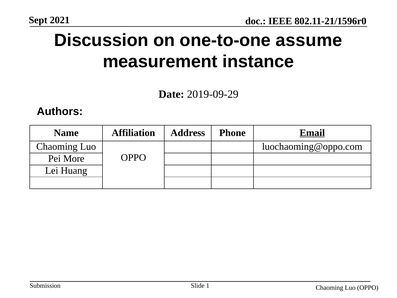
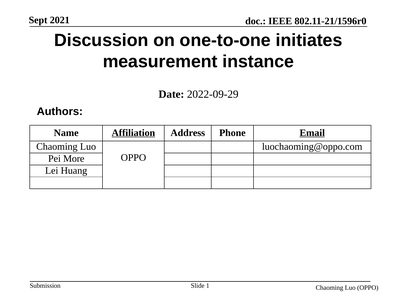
assume: assume -> initiates
2019-09-29: 2019-09-29 -> 2022-09-29
Affiliation underline: none -> present
